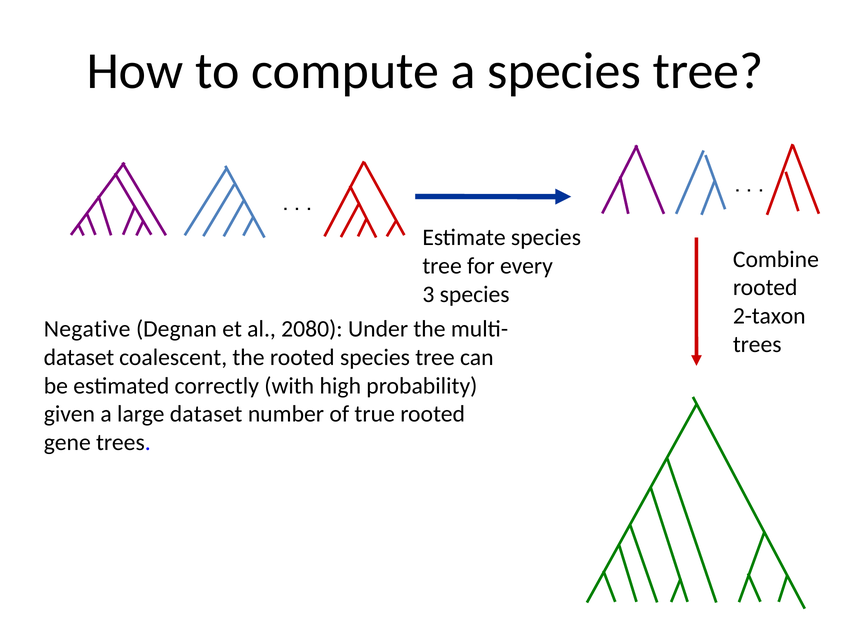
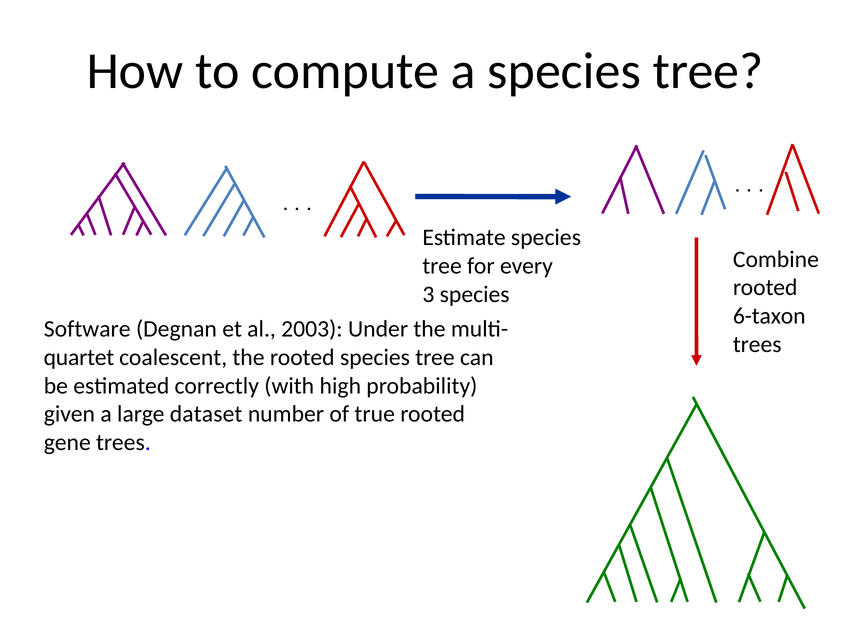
2-taxon: 2-taxon -> 6-taxon
Negative: Negative -> Software
2080: 2080 -> 2003
dataset at (79, 358): dataset -> quartet
